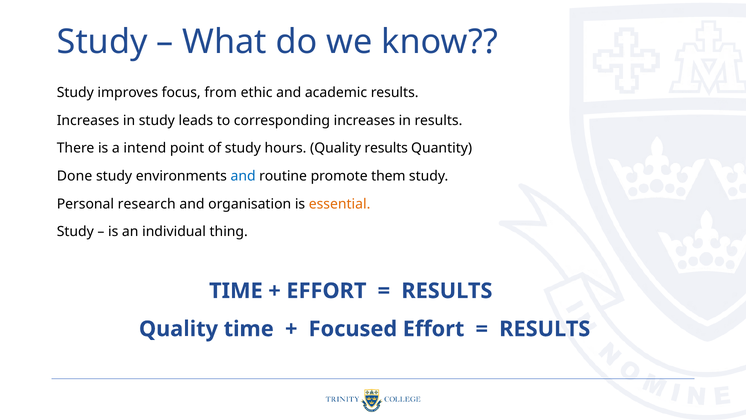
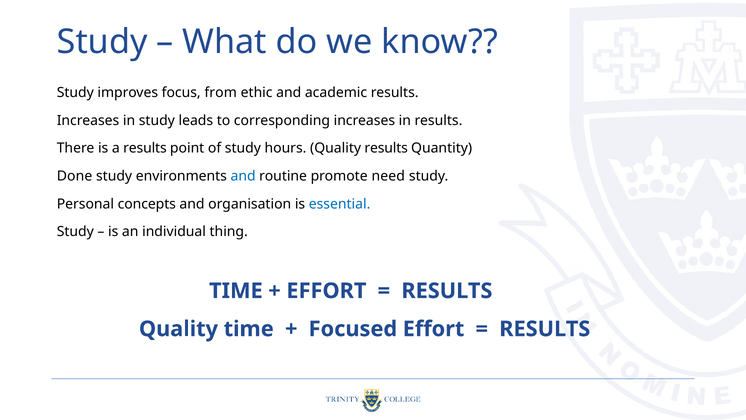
a intend: intend -> results
them: them -> need
research: research -> concepts
essential colour: orange -> blue
